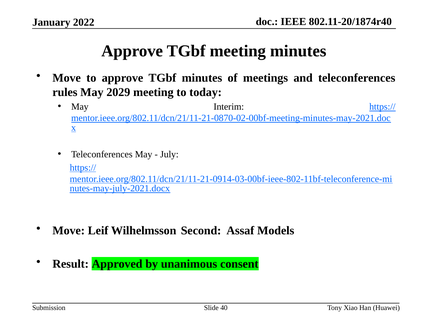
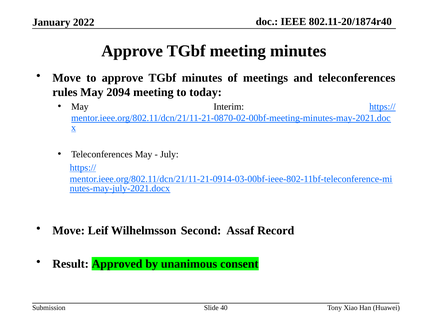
2029: 2029 -> 2094
Models: Models -> Record
